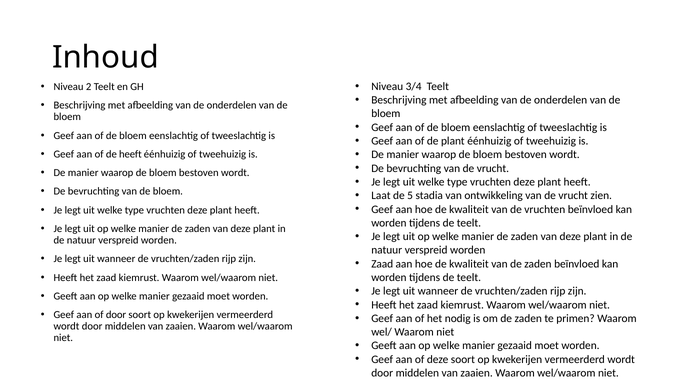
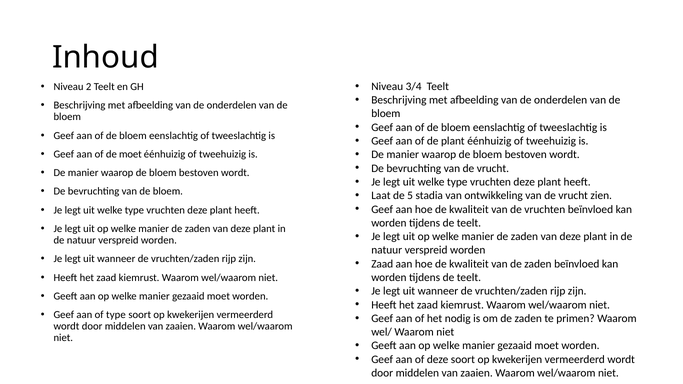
de heeft: heeft -> moet
of door: door -> type
